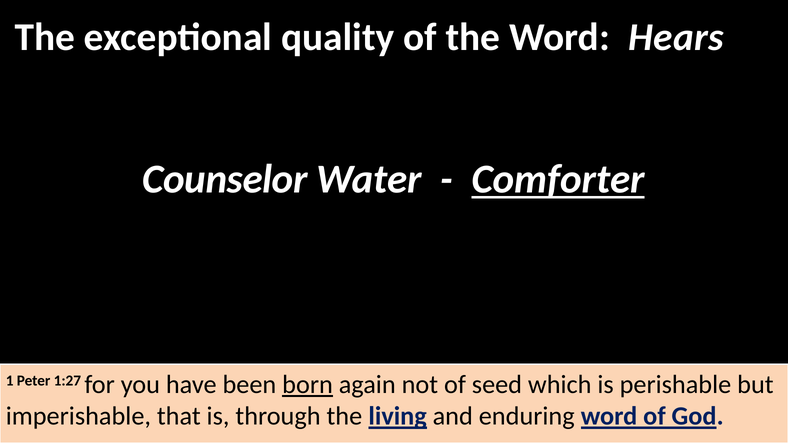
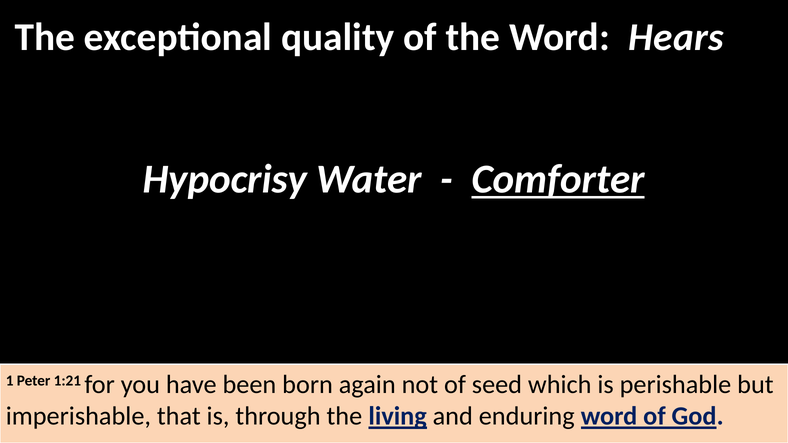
Counselor: Counselor -> Hypocrisy
1:27: 1:27 -> 1:21
born underline: present -> none
